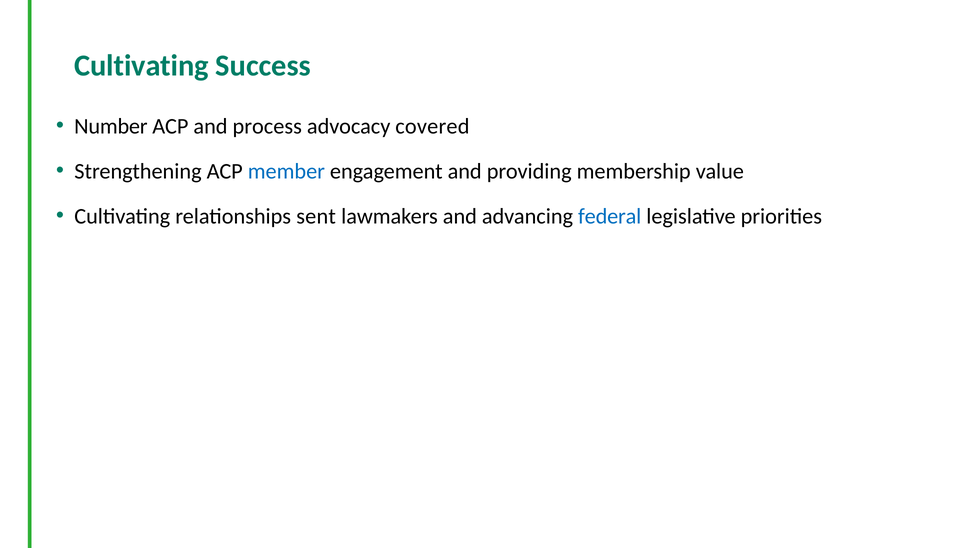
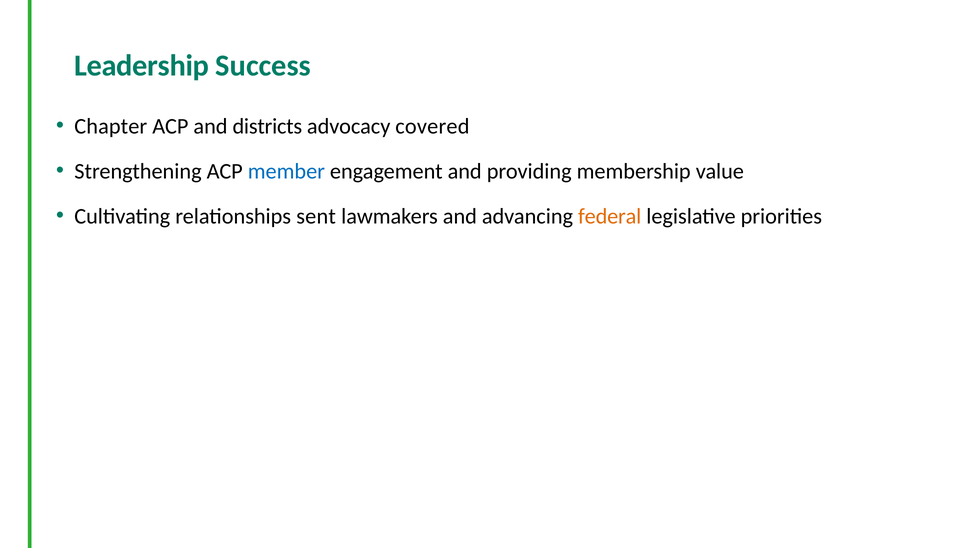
Cultivating at (142, 65): Cultivating -> Leadership
Number: Number -> Chapter
process: process -> districts
federal colour: blue -> orange
